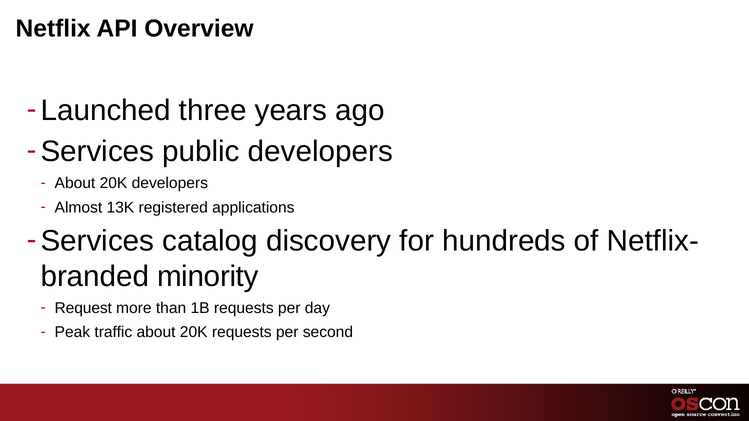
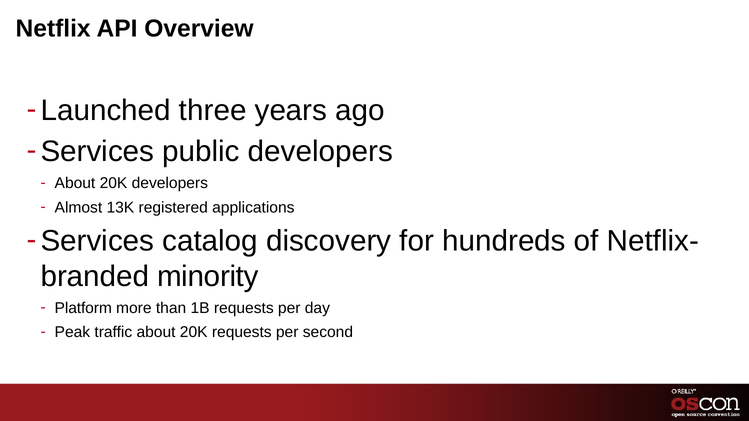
Request: Request -> Platform
